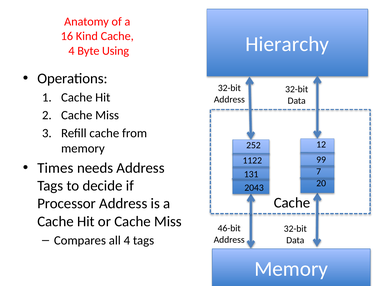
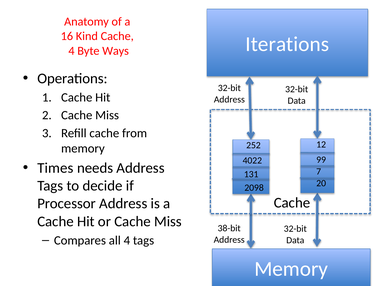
Hierarchy: Hierarchy -> Iterations
Using: Using -> Ways
1122: 1122 -> 4022
2043: 2043 -> 2098
46-bit: 46-bit -> 38-bit
